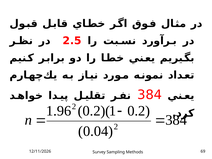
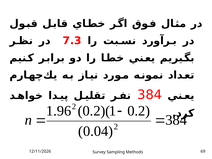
2.5: 2.5 -> 7.3
